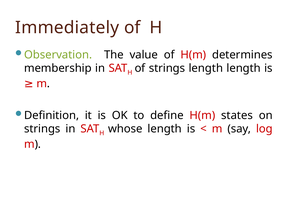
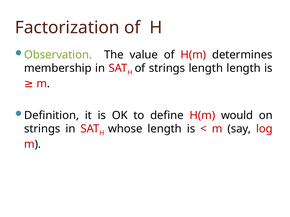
Immediately: Immediately -> Factorization
states: states -> would
